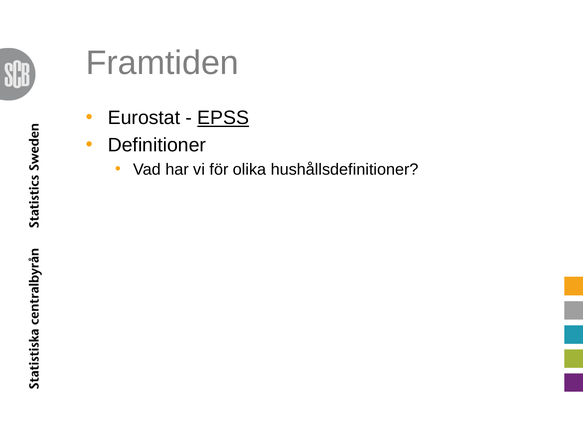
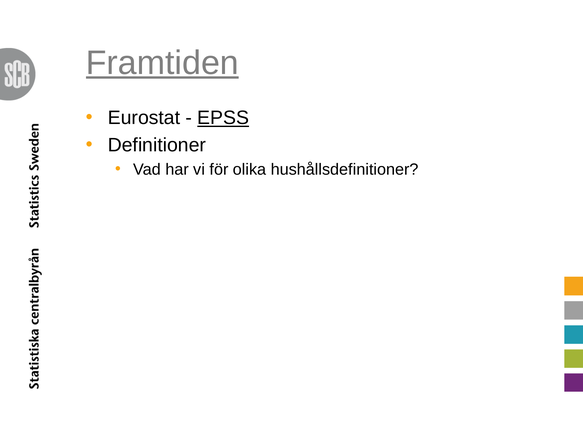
Framtiden underline: none -> present
